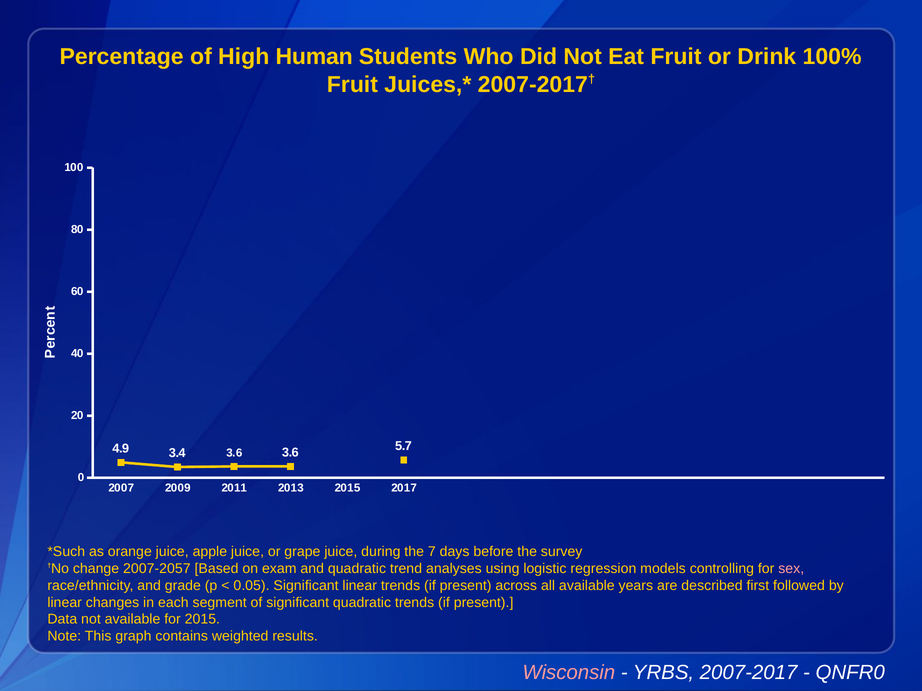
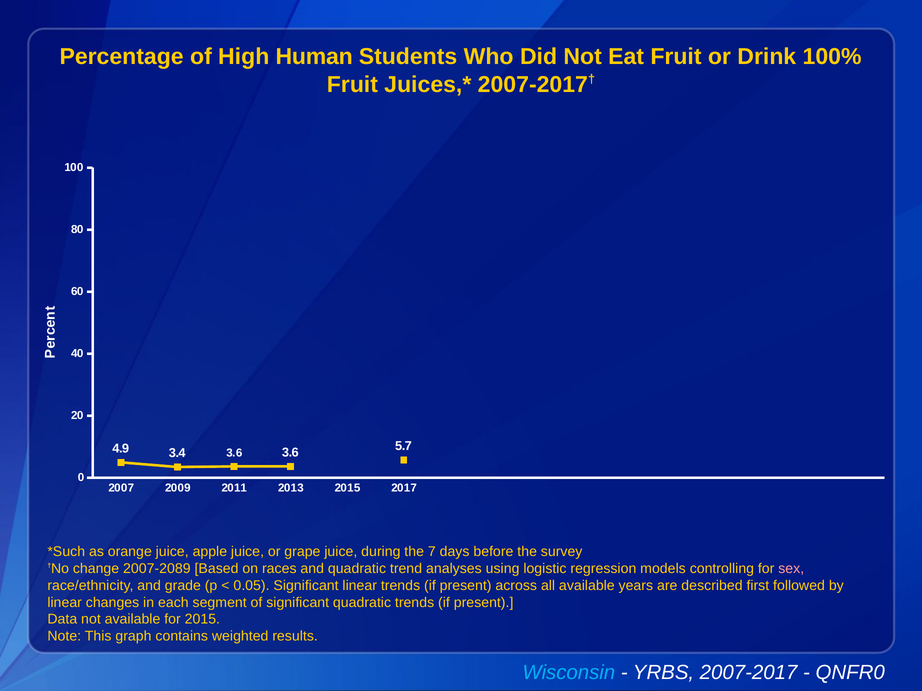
2007-2057: 2007-2057 -> 2007-2089
exam: exam -> races
Wisconsin colour: pink -> light blue
